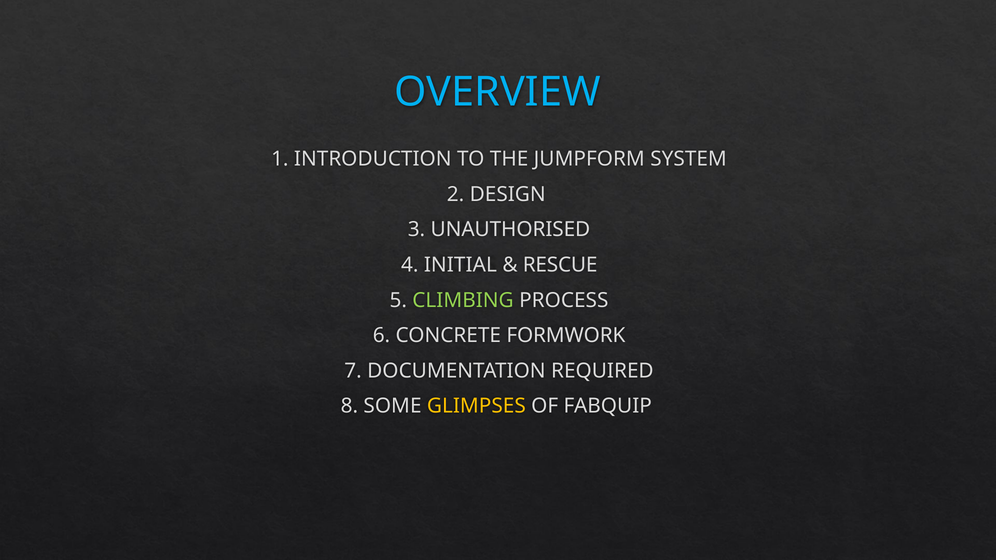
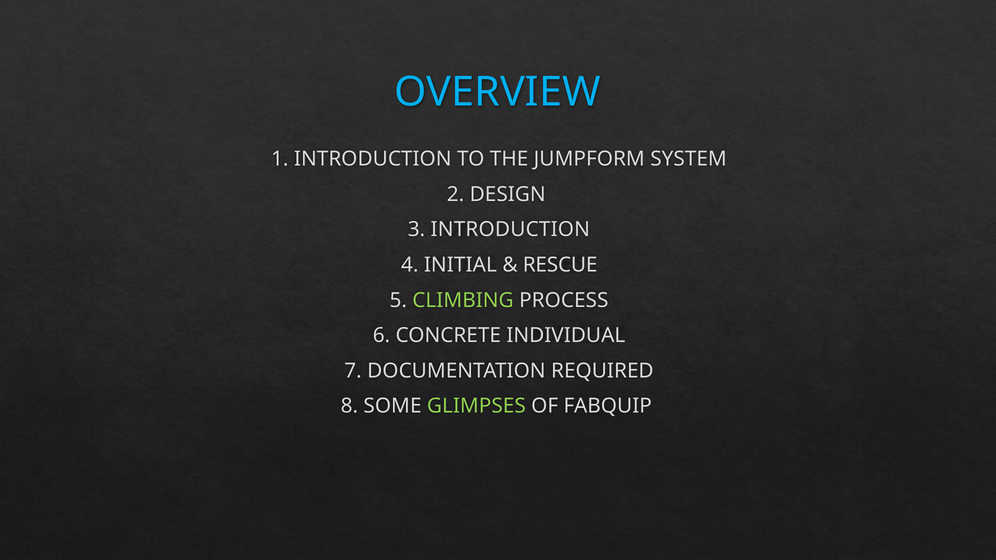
3 UNAUTHORISED: UNAUTHORISED -> INTRODUCTION
FORMWORK: FORMWORK -> INDIVIDUAL
GLIMPSES colour: yellow -> light green
